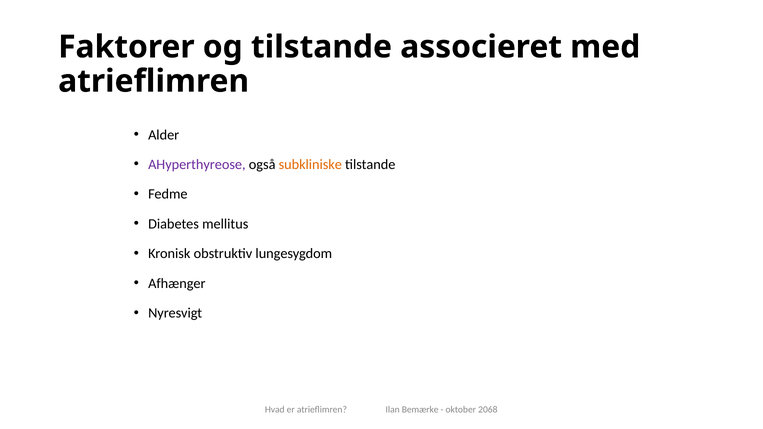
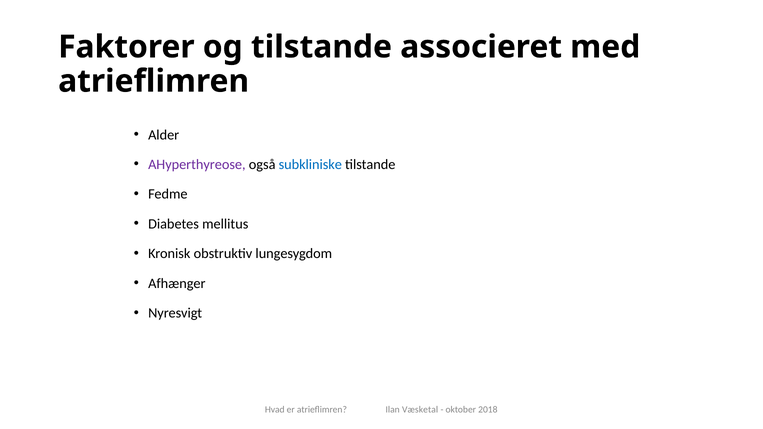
subkliniske colour: orange -> blue
Bemærke: Bemærke -> Væsketal
2068: 2068 -> 2018
